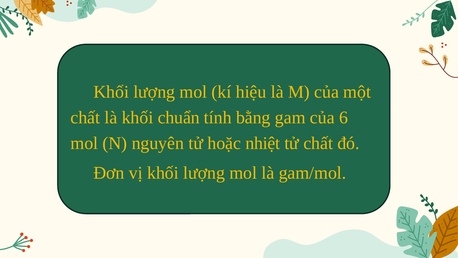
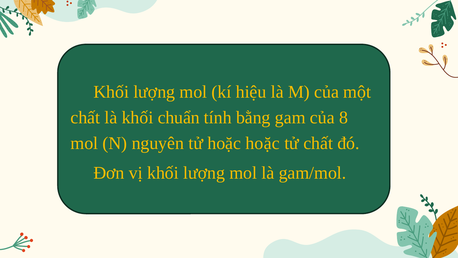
6: 6 -> 8
hoặc nhiệt: nhiệt -> hoặc
